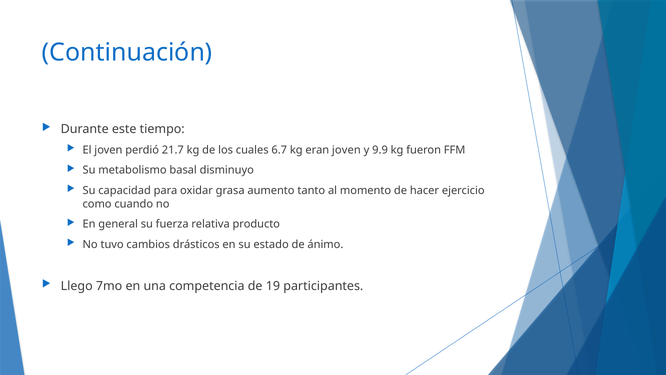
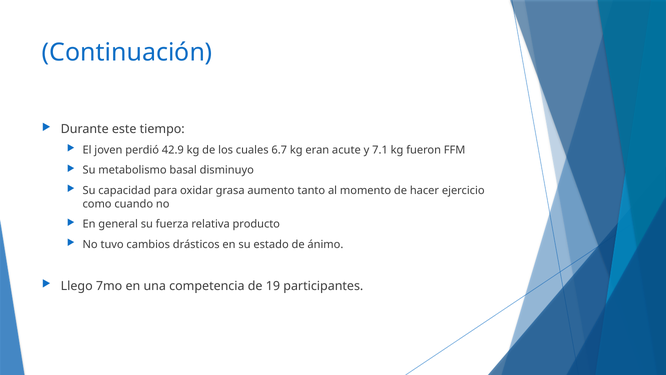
21.7: 21.7 -> 42.9
eran joven: joven -> acute
9.9: 9.9 -> 7.1
